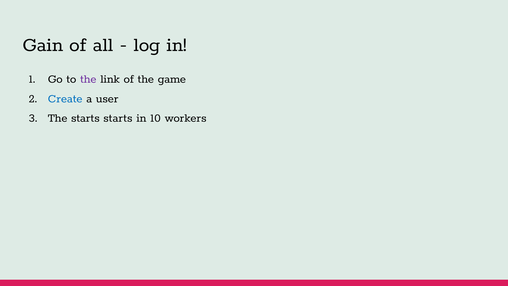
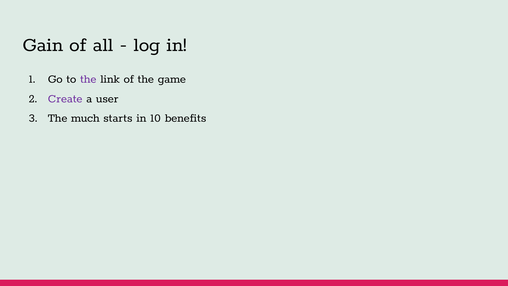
Create colour: blue -> purple
The starts: starts -> much
workers: workers -> benefits
